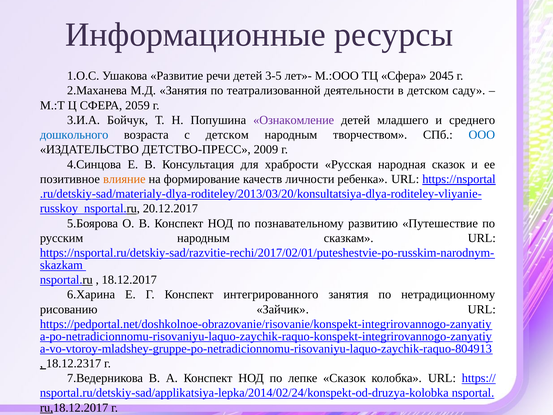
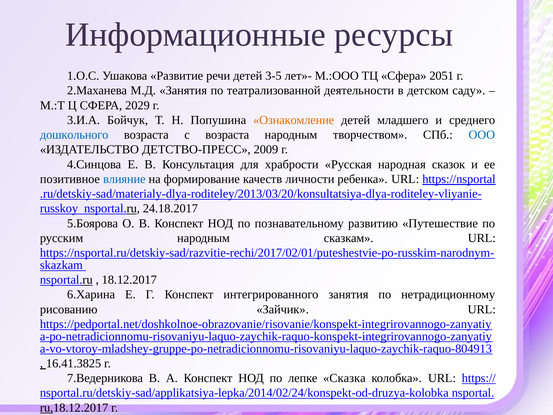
2045: 2045 -> 2051
2059: 2059 -> 2029
Ознакомление colour: purple -> orange
с детском: детском -> возраста
влияние colour: orange -> blue
20.12.2017: 20.12.2017 -> 24.18.2017
18.12.2317: 18.12.2317 -> 16.41.3825
лепке Сказок: Сказок -> Сказка
